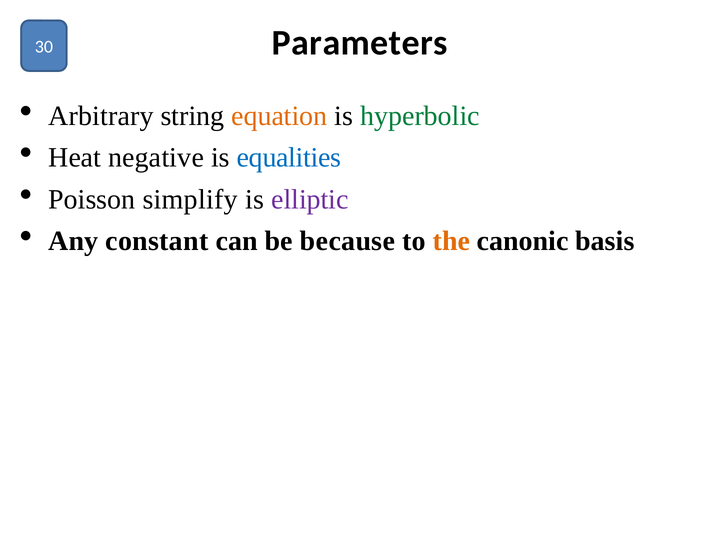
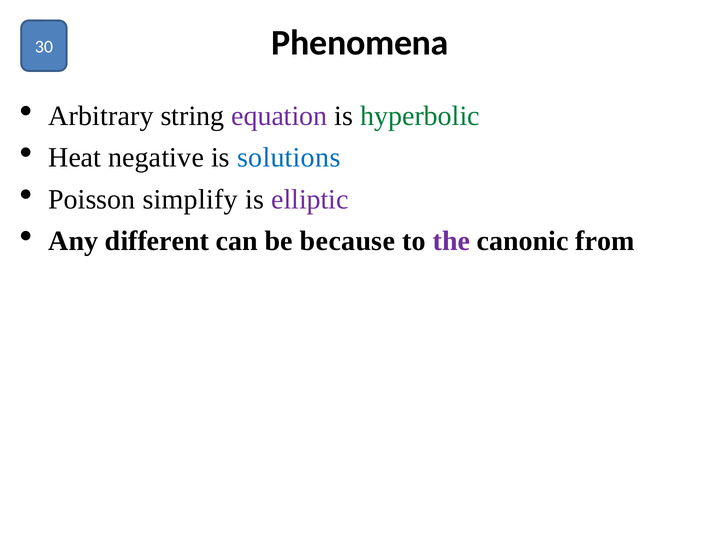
Parameters: Parameters -> Phenomena
equation colour: orange -> purple
equalities: equalities -> solutions
constant: constant -> different
the colour: orange -> purple
basis: basis -> from
